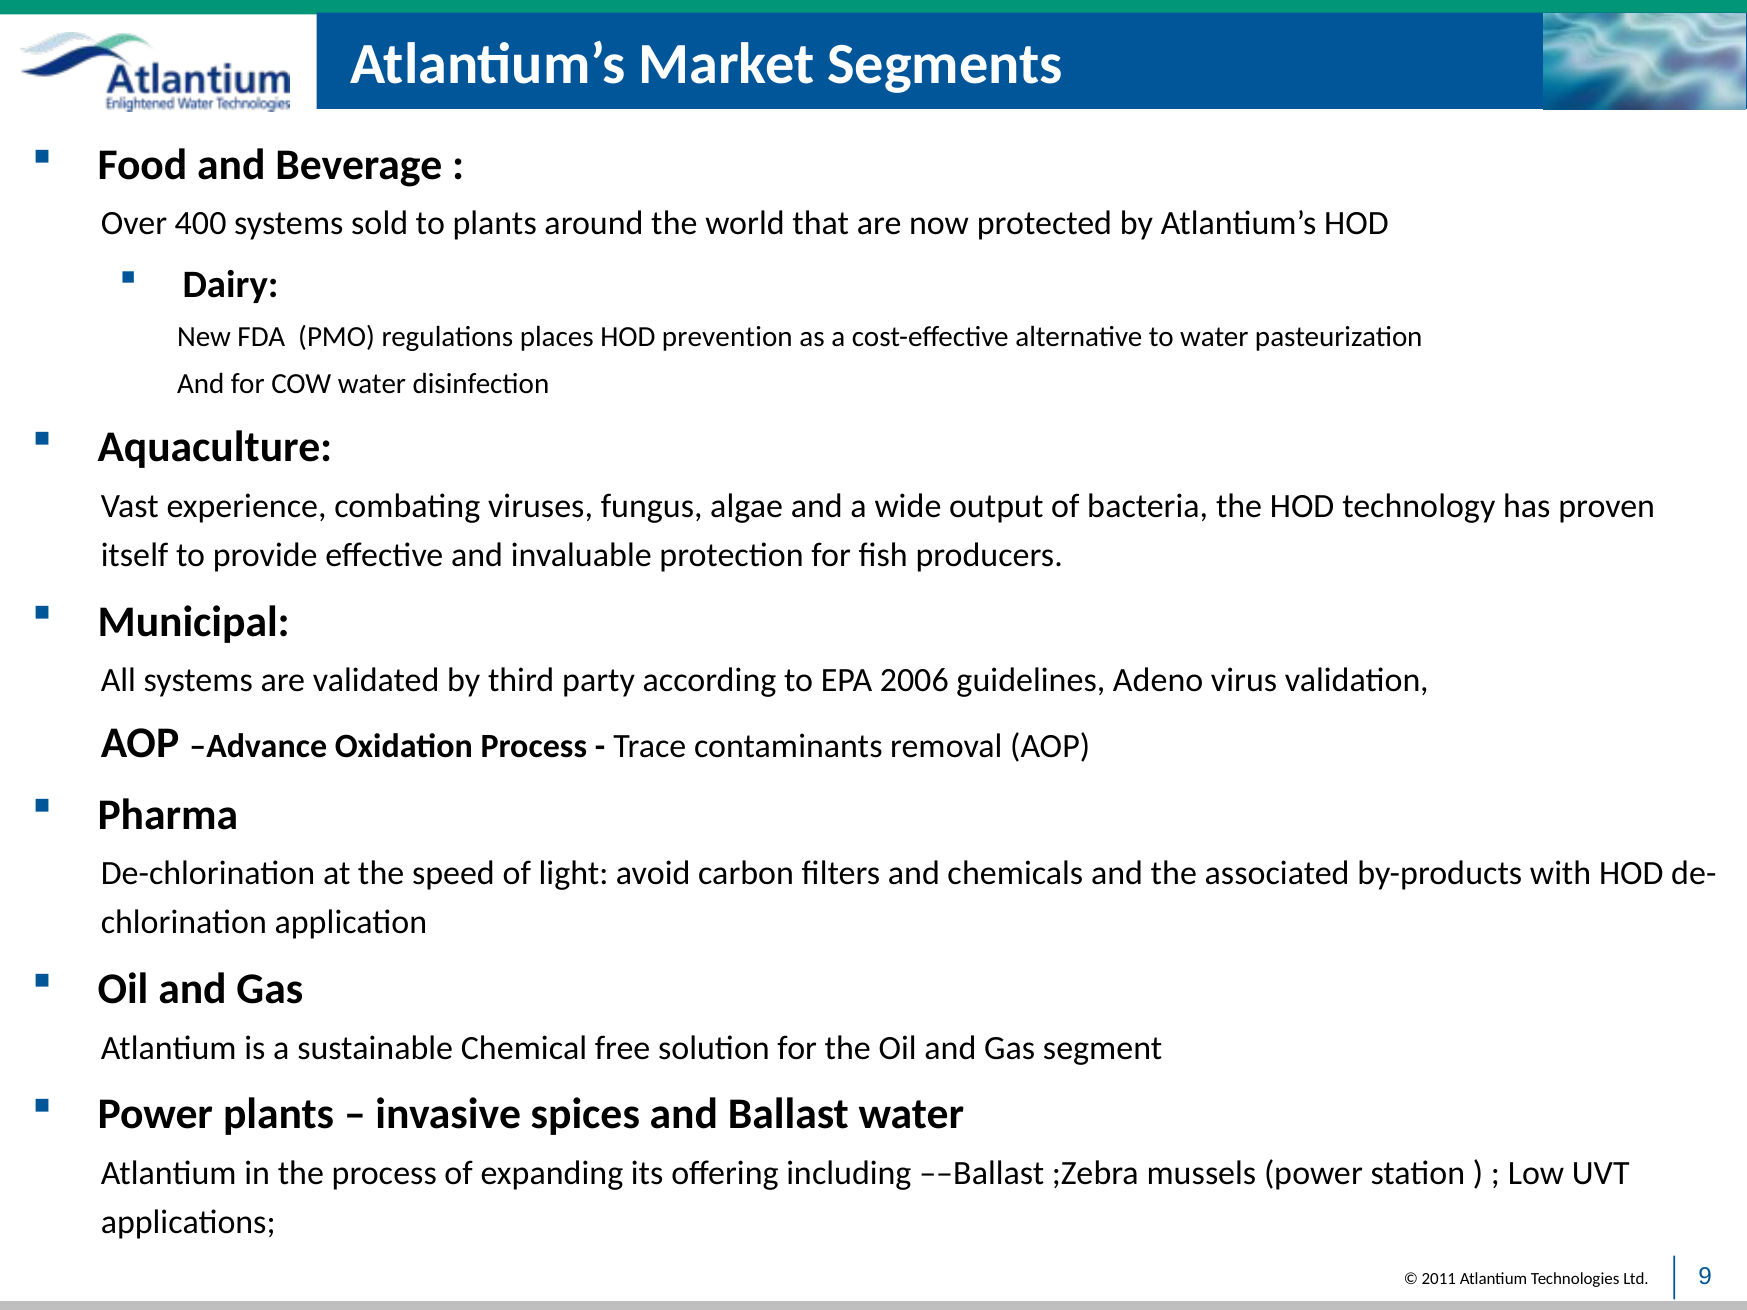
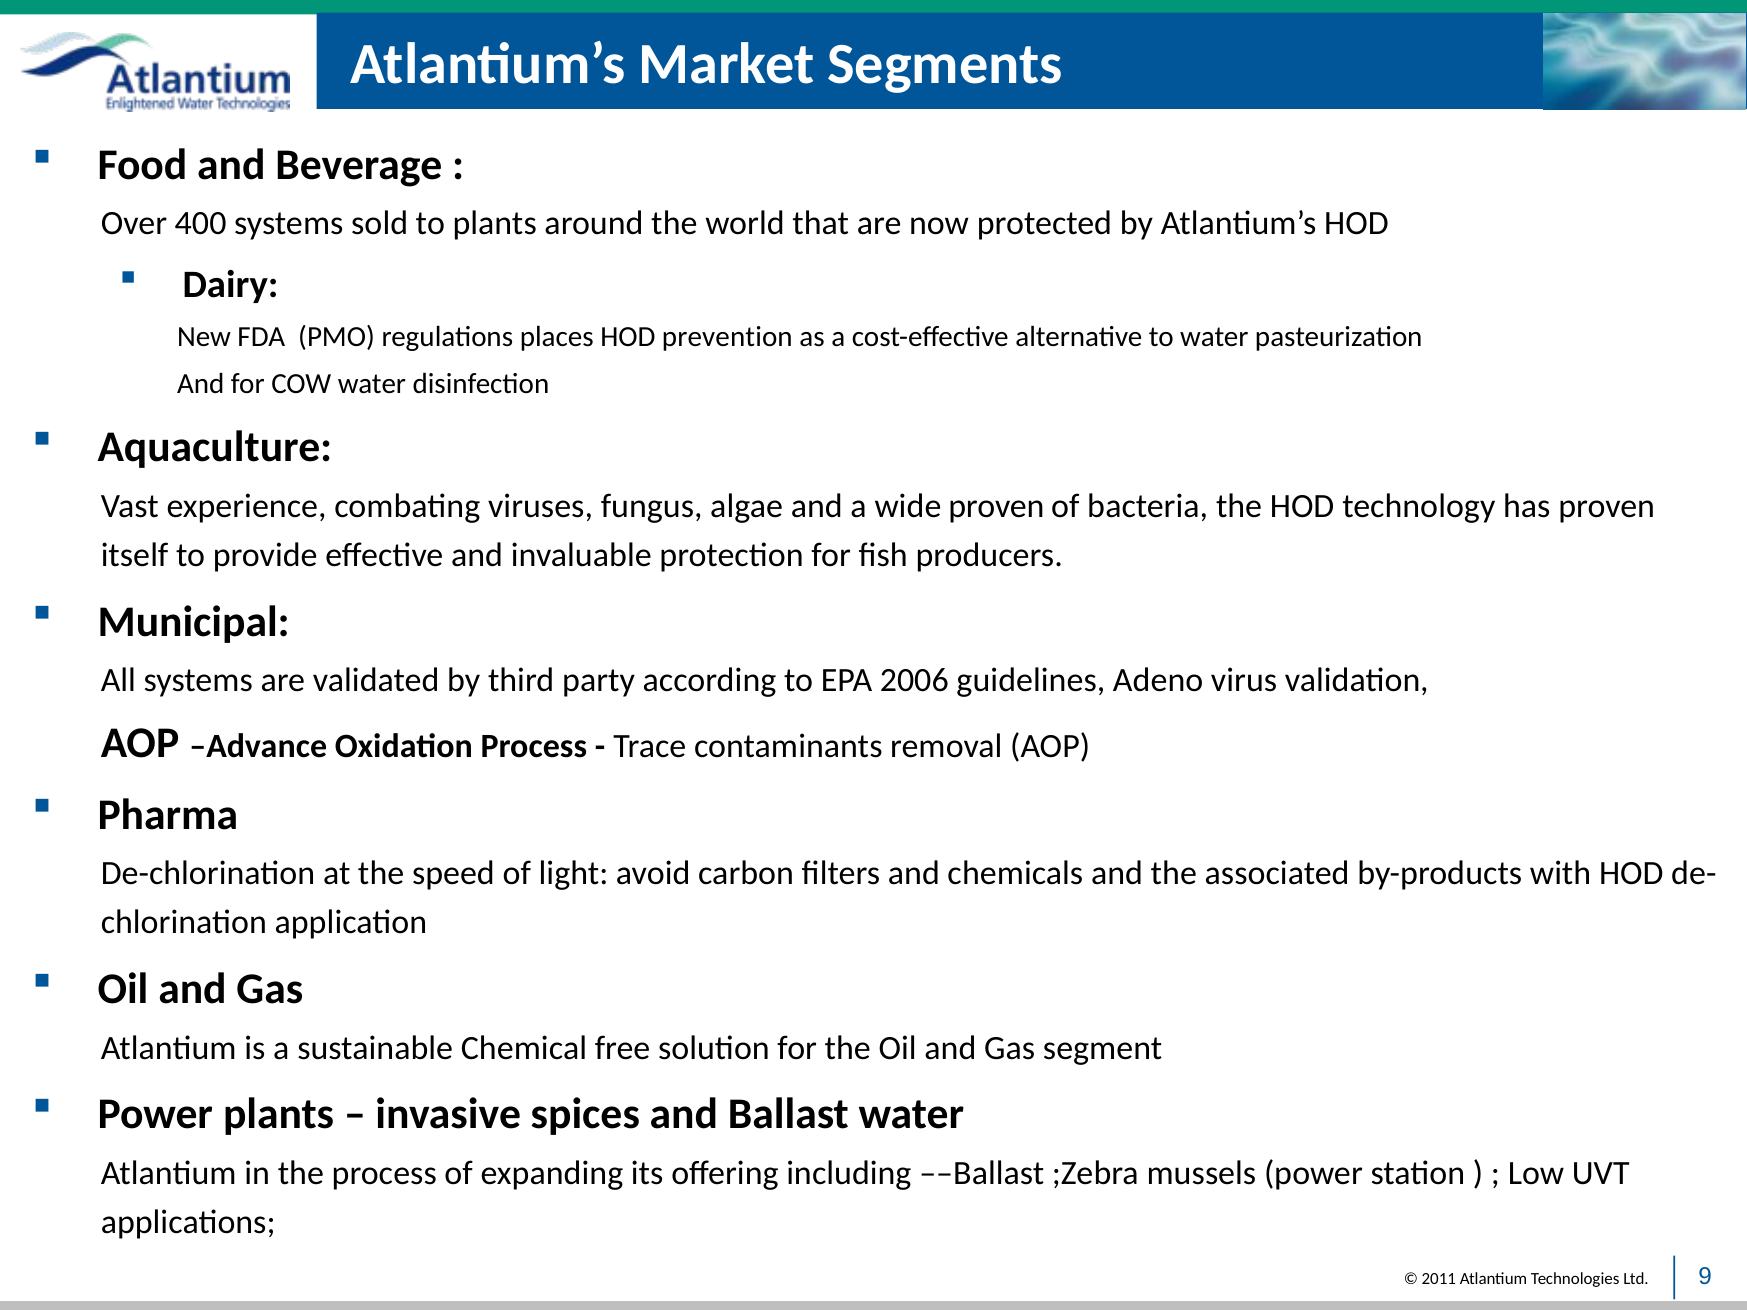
wide output: output -> proven
